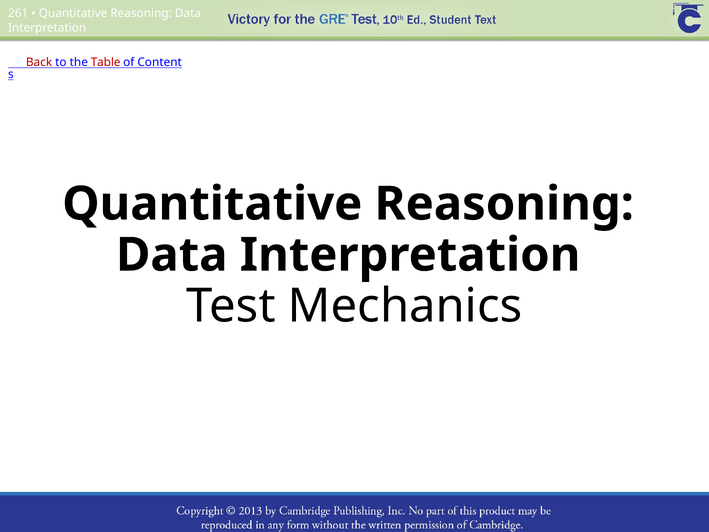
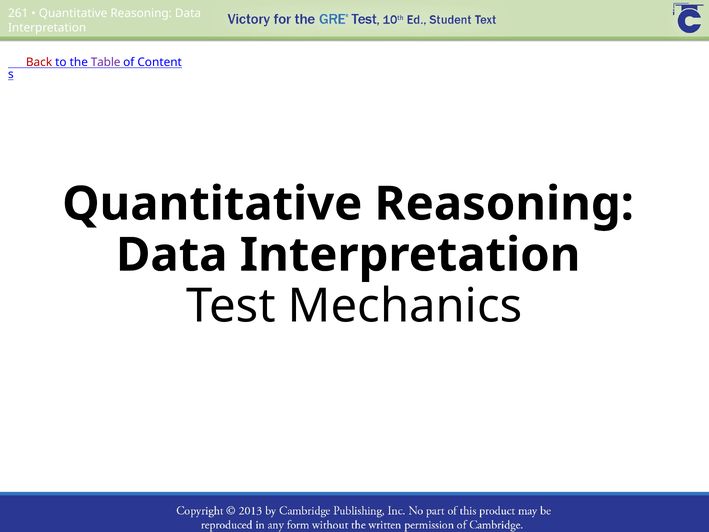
Table colour: red -> purple
